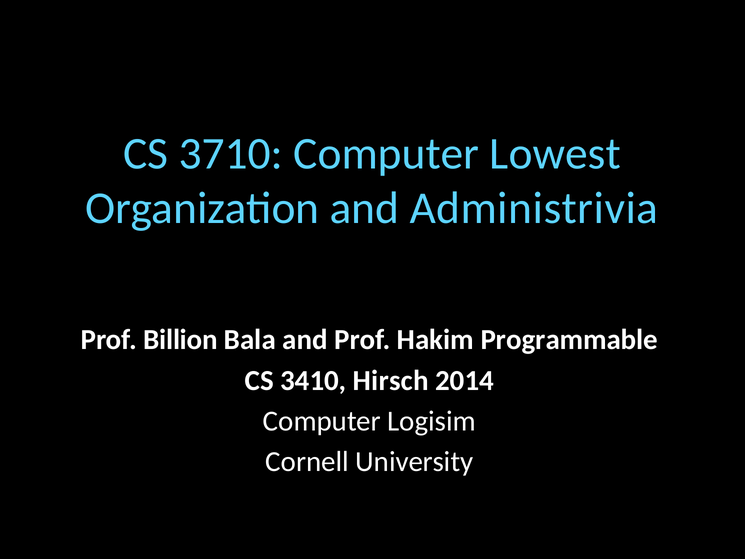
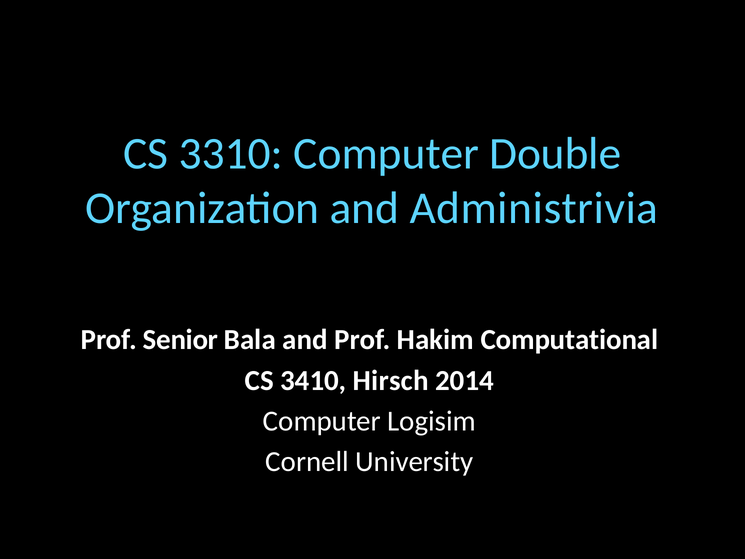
3710: 3710 -> 3310
Lowest: Lowest -> Double
Billion: Billion -> Senior
Programmable: Programmable -> Computational
